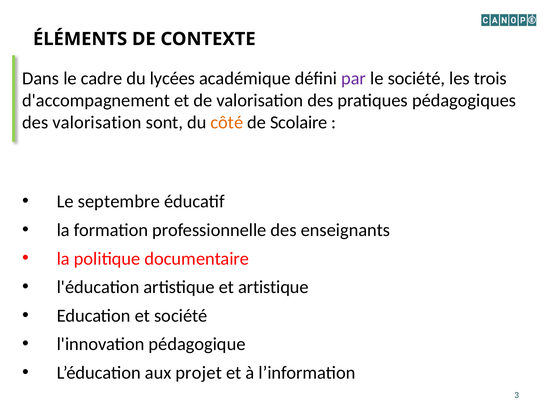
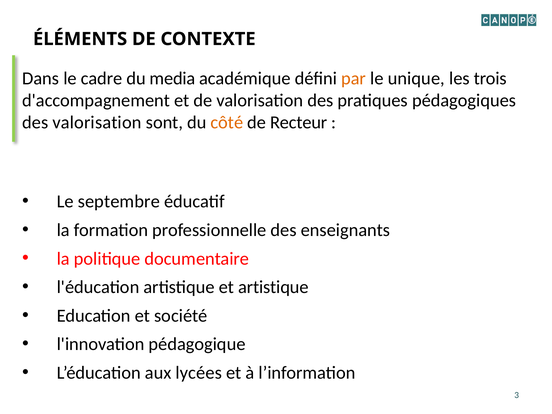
lycées: lycées -> media
par colour: purple -> orange
le société: société -> unique
Scolaire: Scolaire -> Recteur
projet: projet -> lycées
